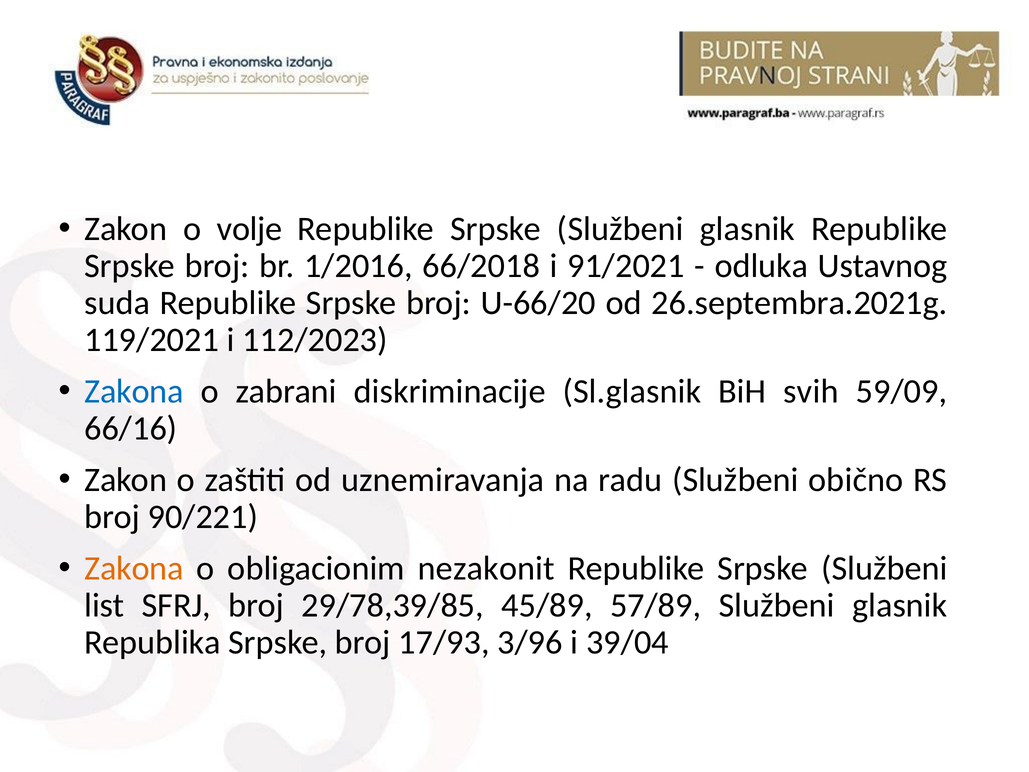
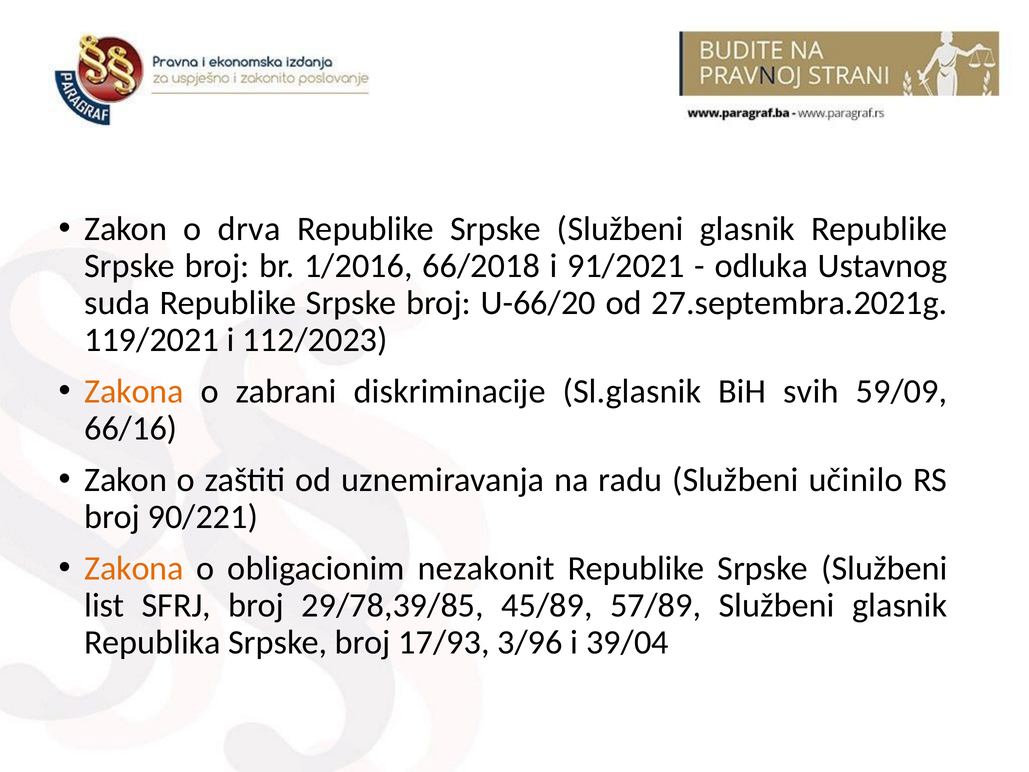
volje: volje -> drva
26.septembra.2021g: 26.septembra.2021g -> 27.septembra.2021g
Zakona at (134, 391) colour: blue -> orange
obično: obično -> učinilo
